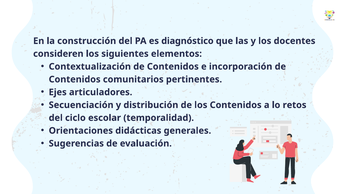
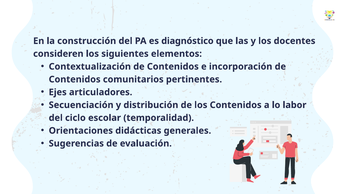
retos: retos -> labor
